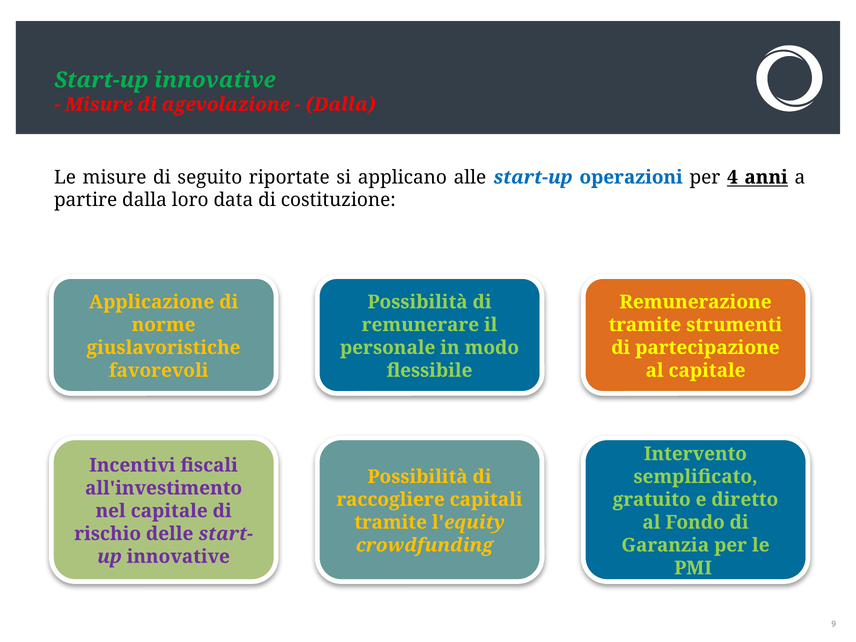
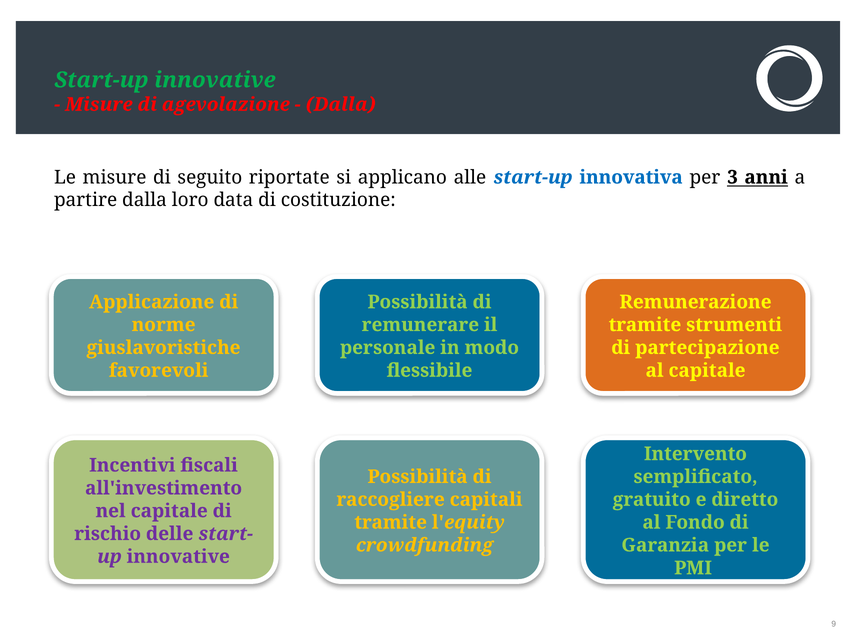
operazioni: operazioni -> innovativa
4: 4 -> 3
